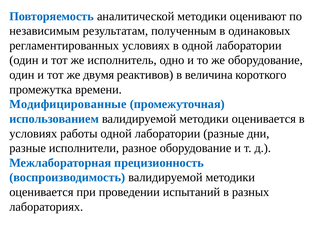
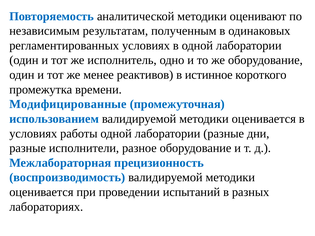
двумя: двумя -> менее
величина: величина -> истинное
